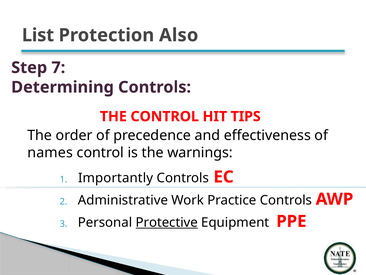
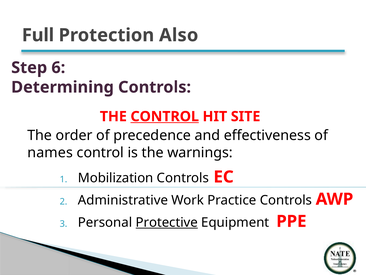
List: List -> Full
7: 7 -> 6
CONTROL at (165, 116) underline: none -> present
TIPS: TIPS -> SITE
Importantly: Importantly -> Mobilization
